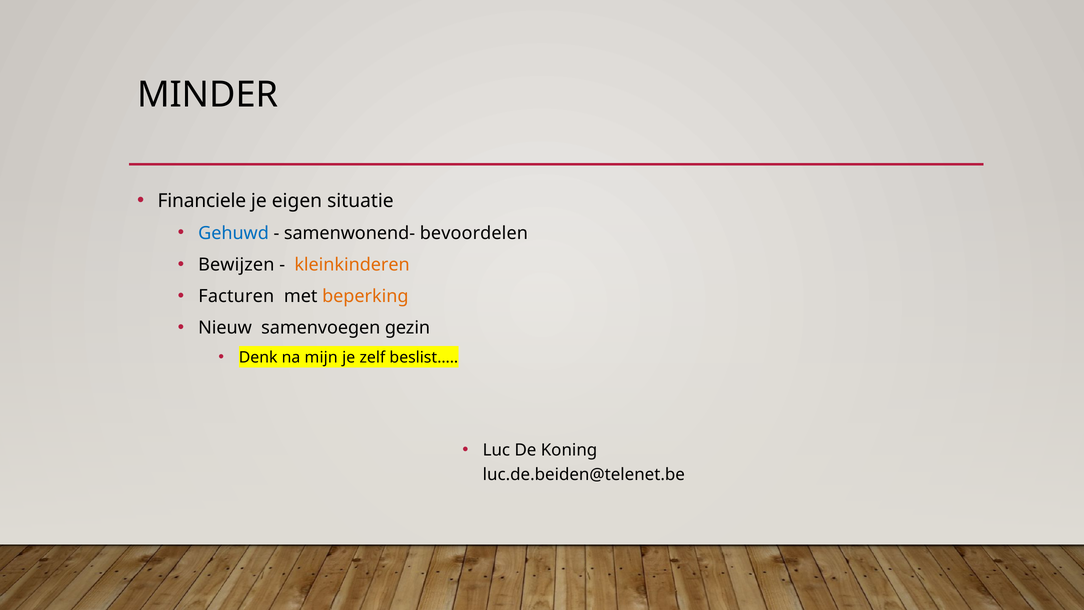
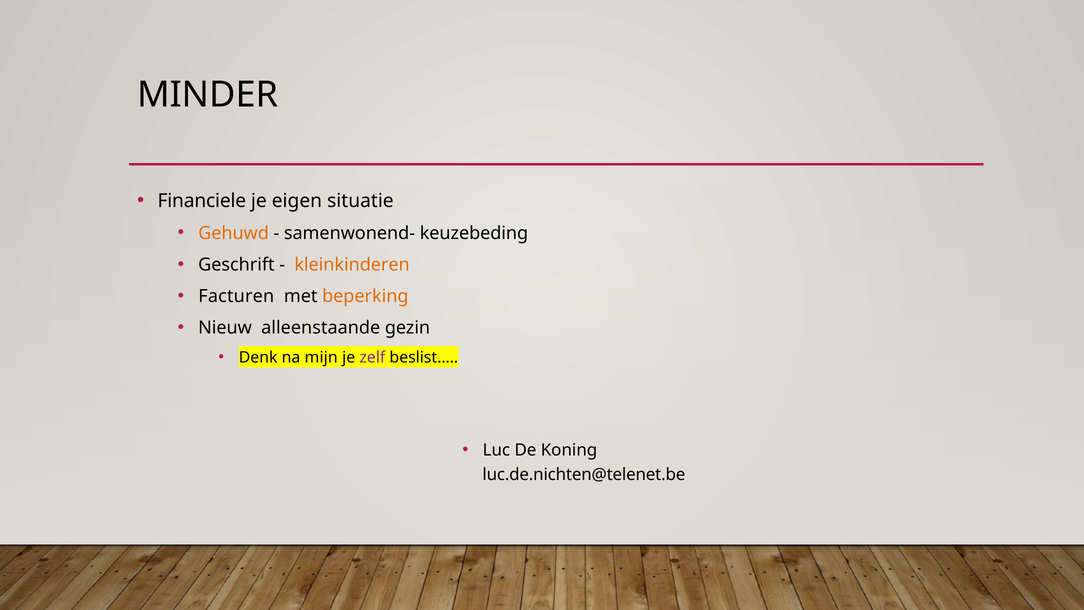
Gehuwd colour: blue -> orange
bevoordelen: bevoordelen -> keuzebeding
Bewijzen: Bewijzen -> Geschrift
samenvoegen: samenvoegen -> alleenstaande
zelf colour: black -> purple
luc.de.beiden@telenet.be: luc.de.beiden@telenet.be -> luc.de.nichten@telenet.be
